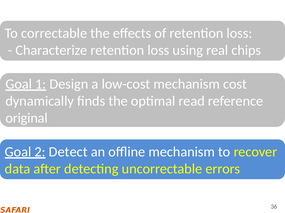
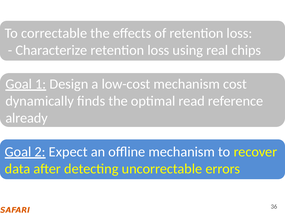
original: original -> already
Detect: Detect -> Expect
